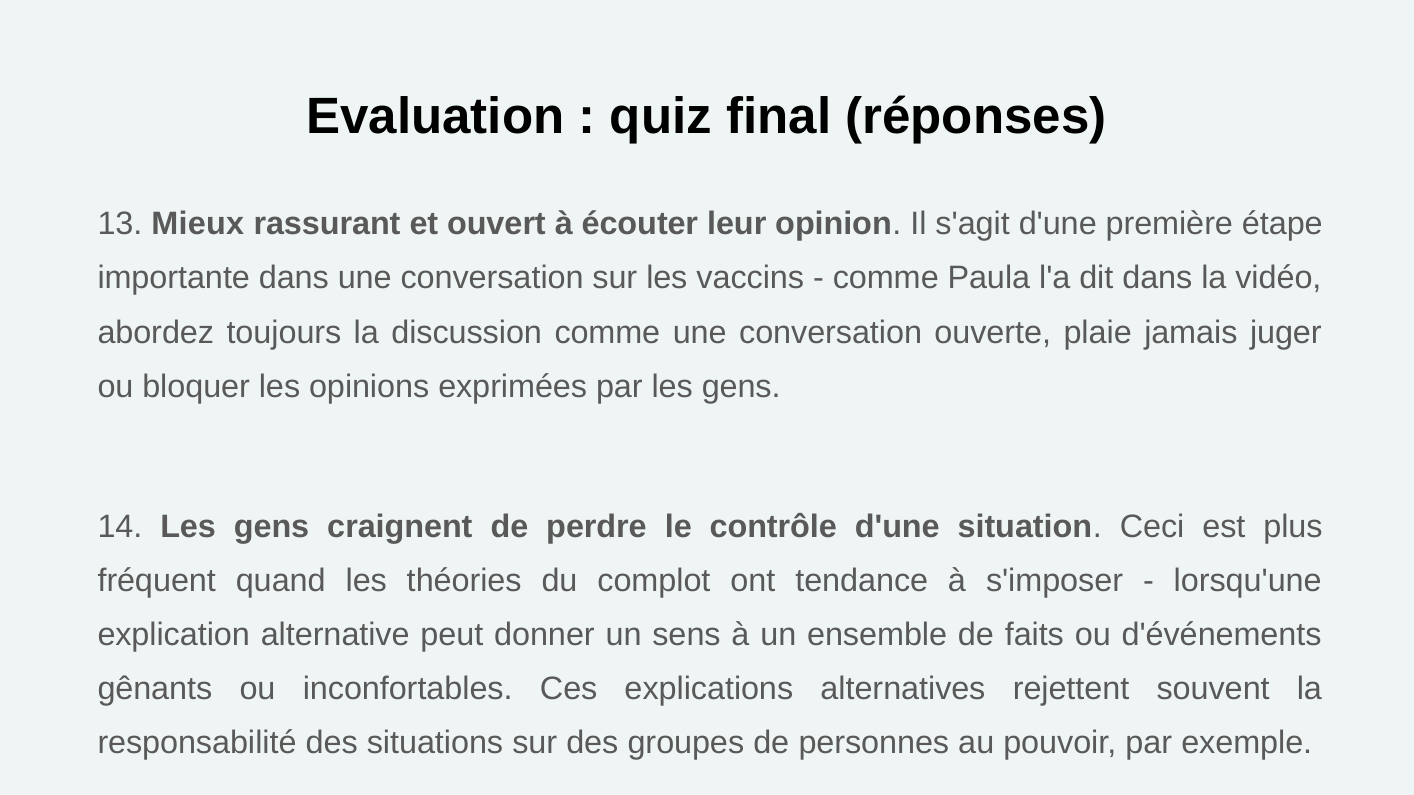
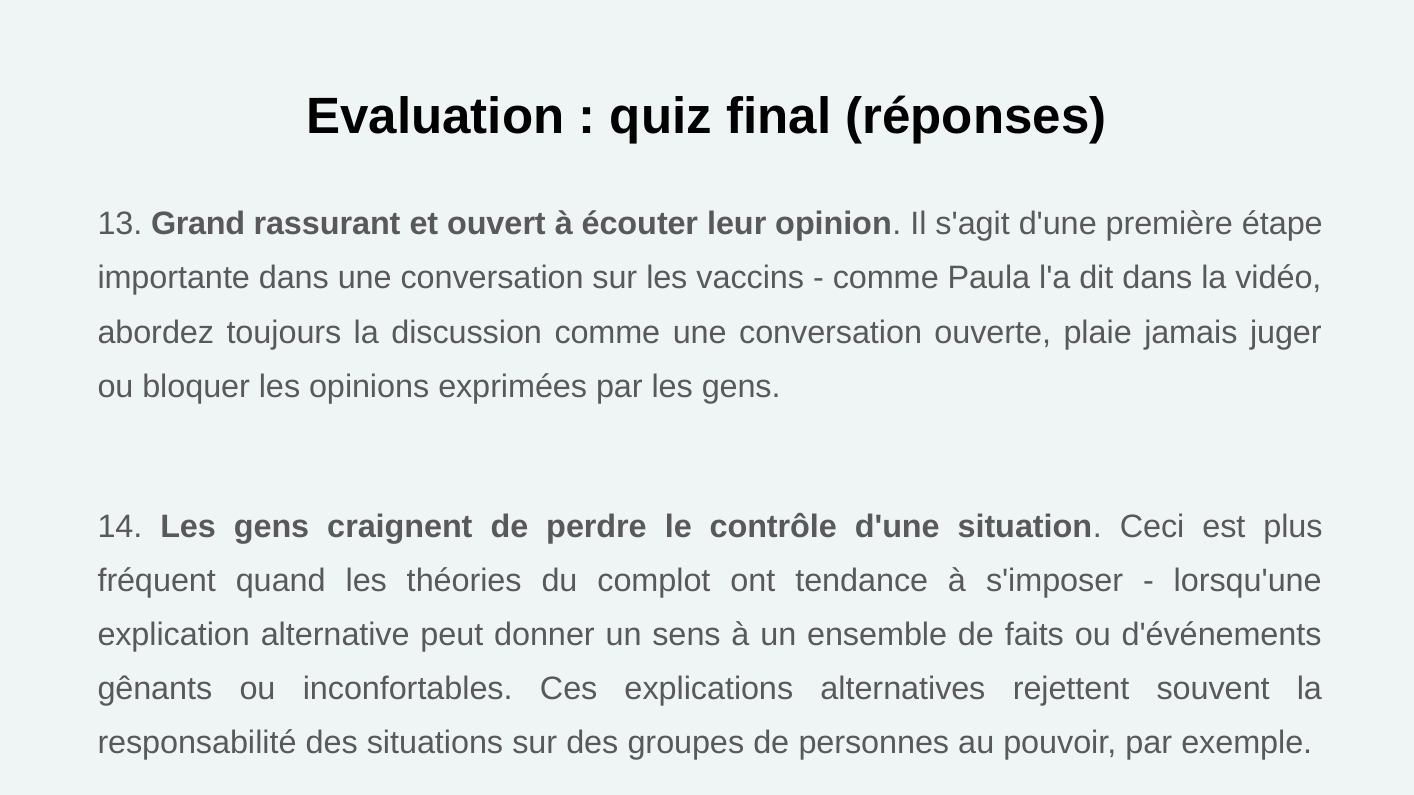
Mieux: Mieux -> Grand
